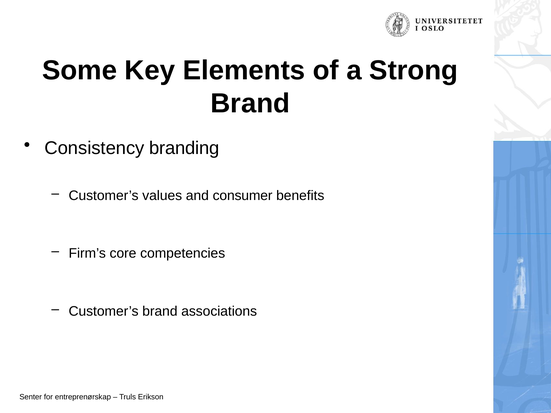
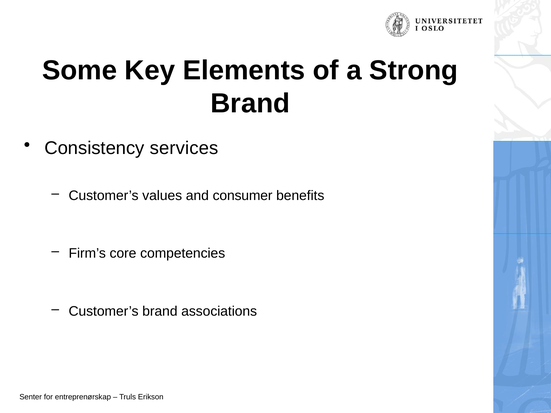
branding: branding -> services
